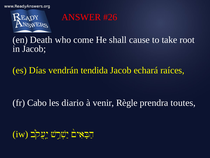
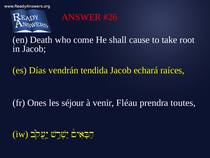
Cabo: Cabo -> Ones
diario: diario -> séjour
Règle: Règle -> Fléau
